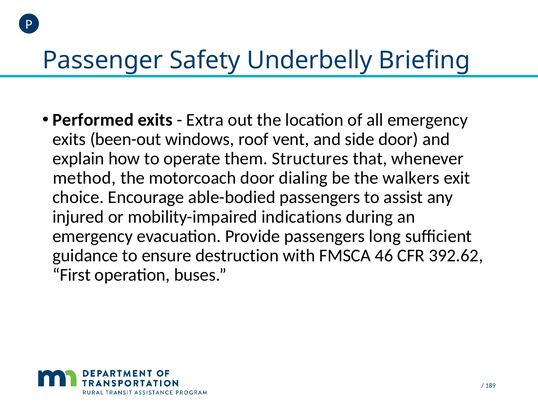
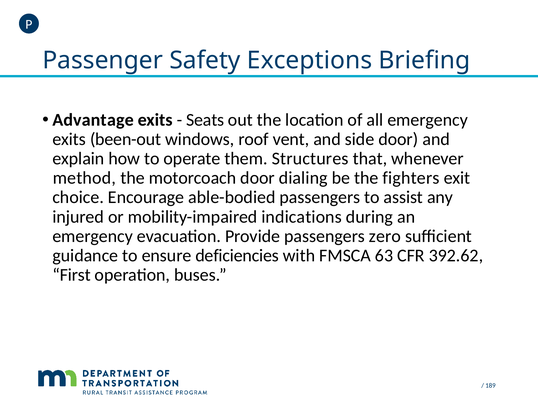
Underbelly: Underbelly -> Exceptions
Performed: Performed -> Advantage
Extra: Extra -> Seats
walkers: walkers -> fighters
long: long -> zero
destruction: destruction -> deficiencies
46: 46 -> 63
